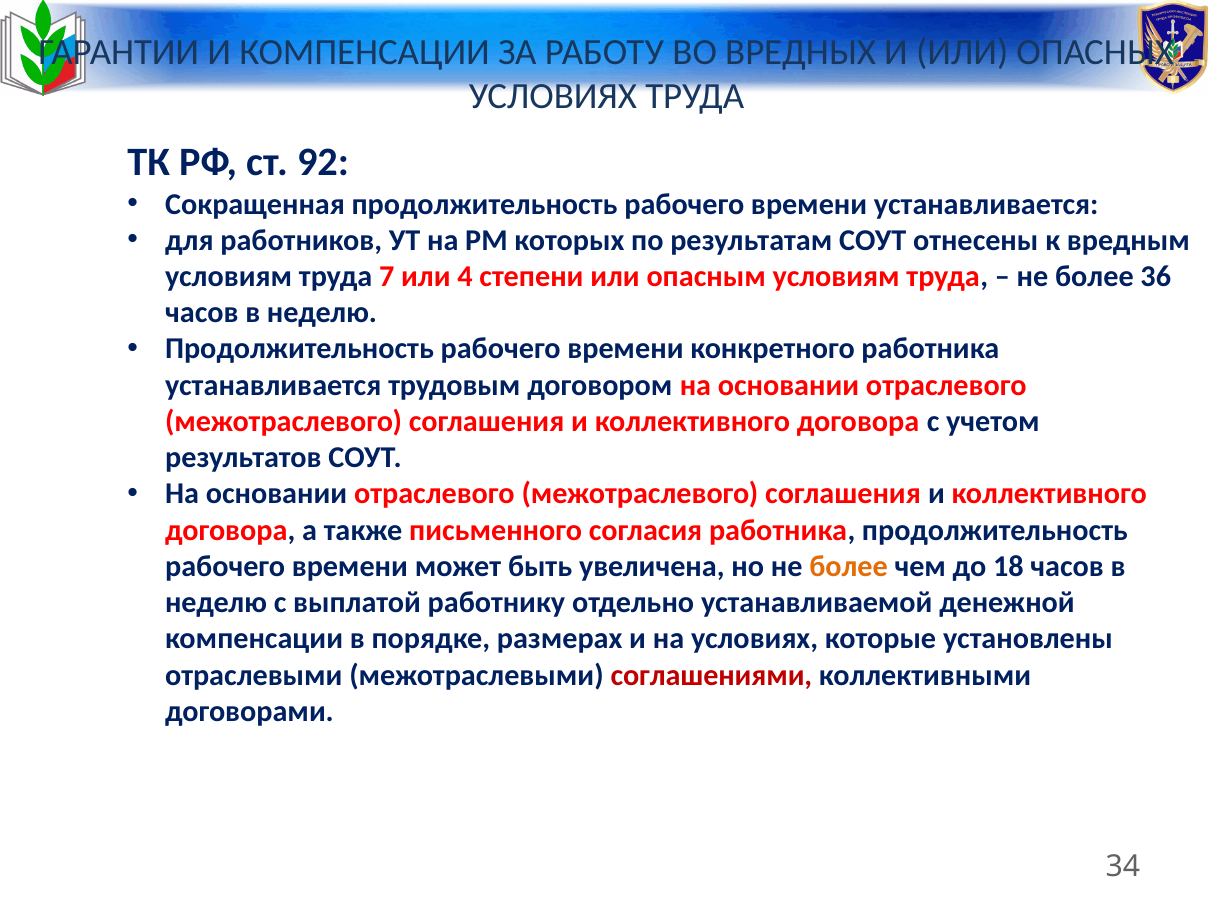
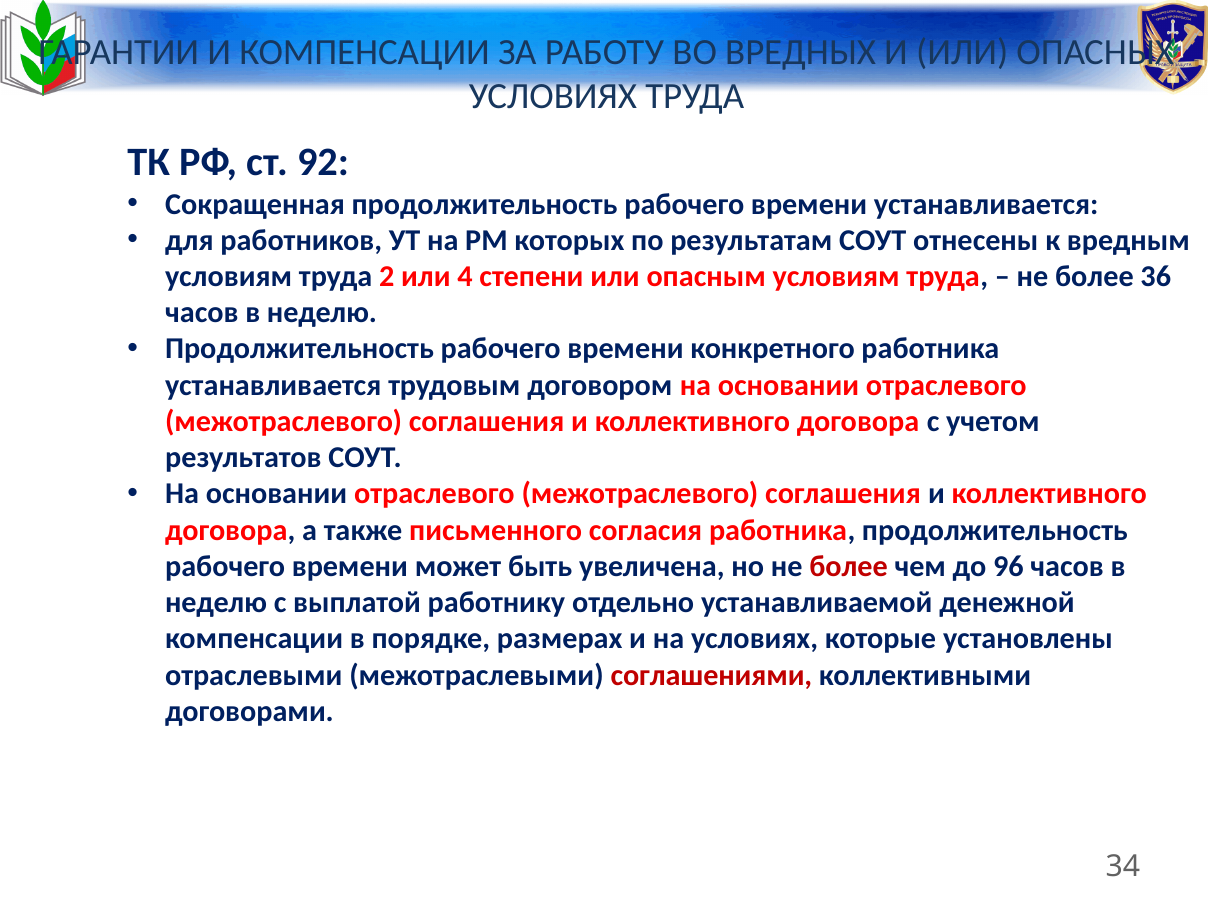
7: 7 -> 2
более at (849, 566) colour: orange -> red
18: 18 -> 96
